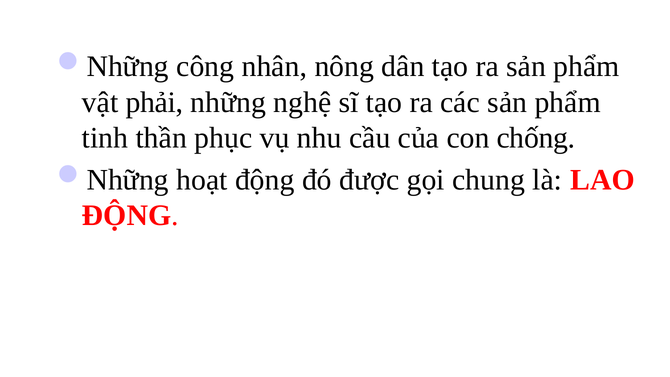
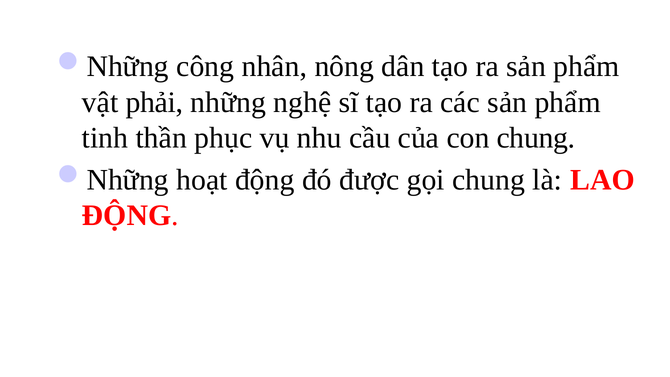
con chống: chống -> chung
